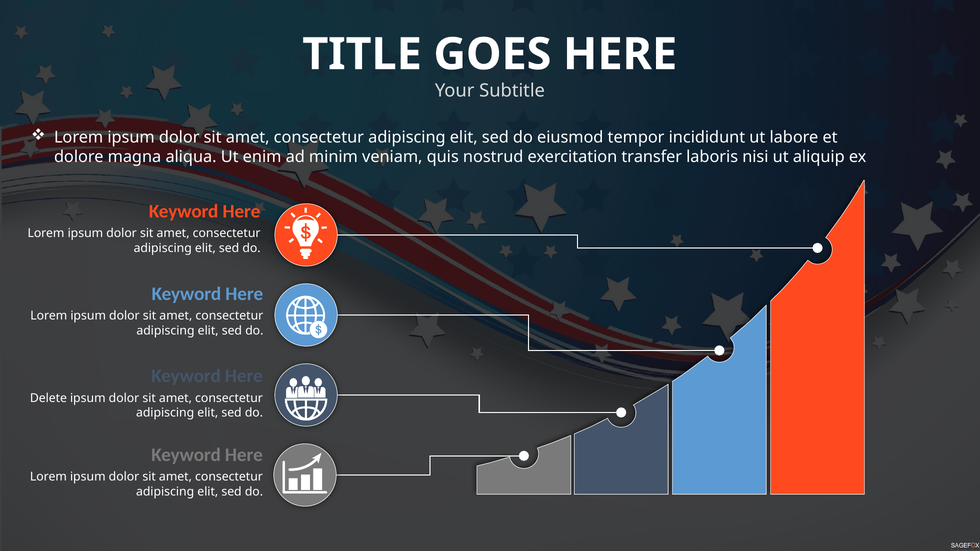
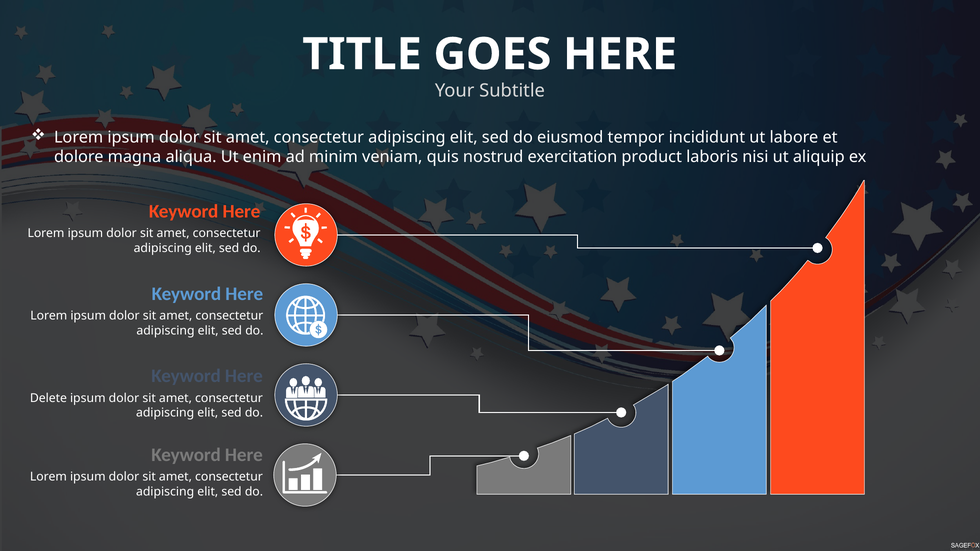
transfer: transfer -> product
